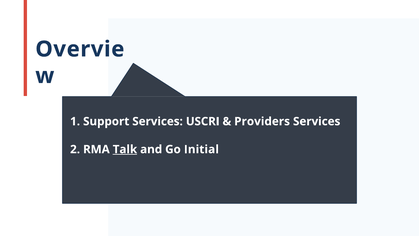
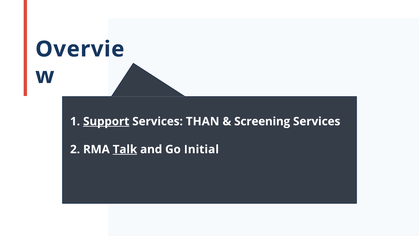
Support underline: none -> present
USCRI: USCRI -> THAN
Providers: Providers -> Screening
